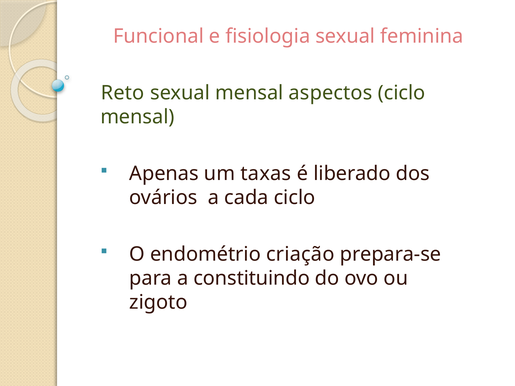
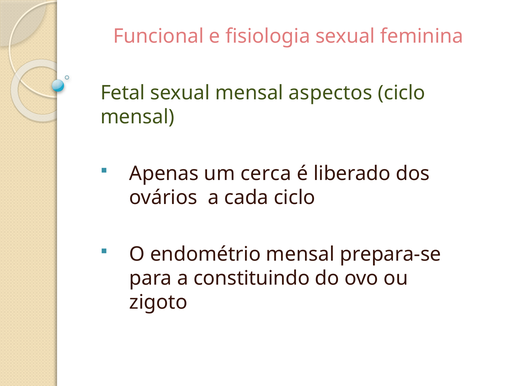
Reto: Reto -> Fetal
taxas: taxas -> cerca
endométrio criação: criação -> mensal
